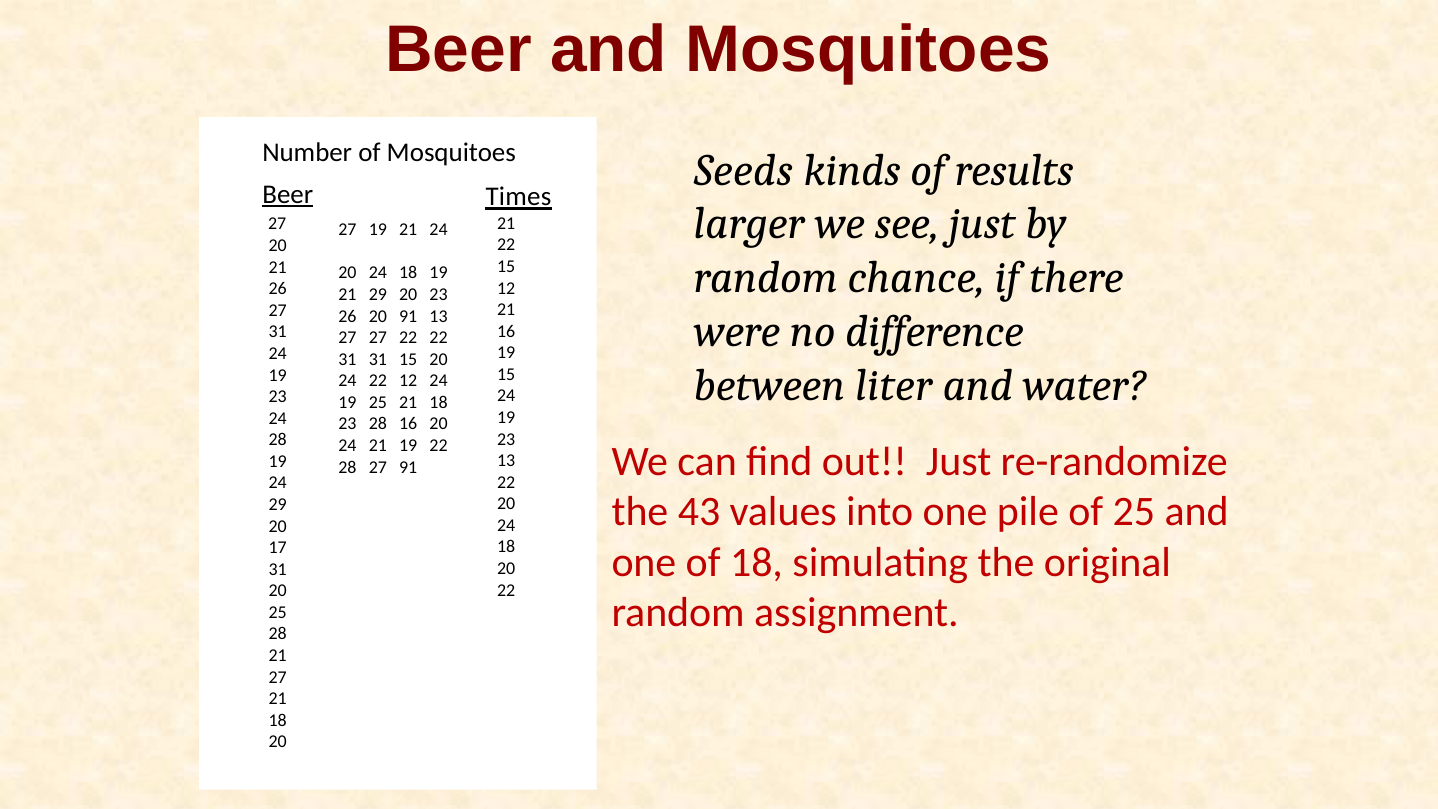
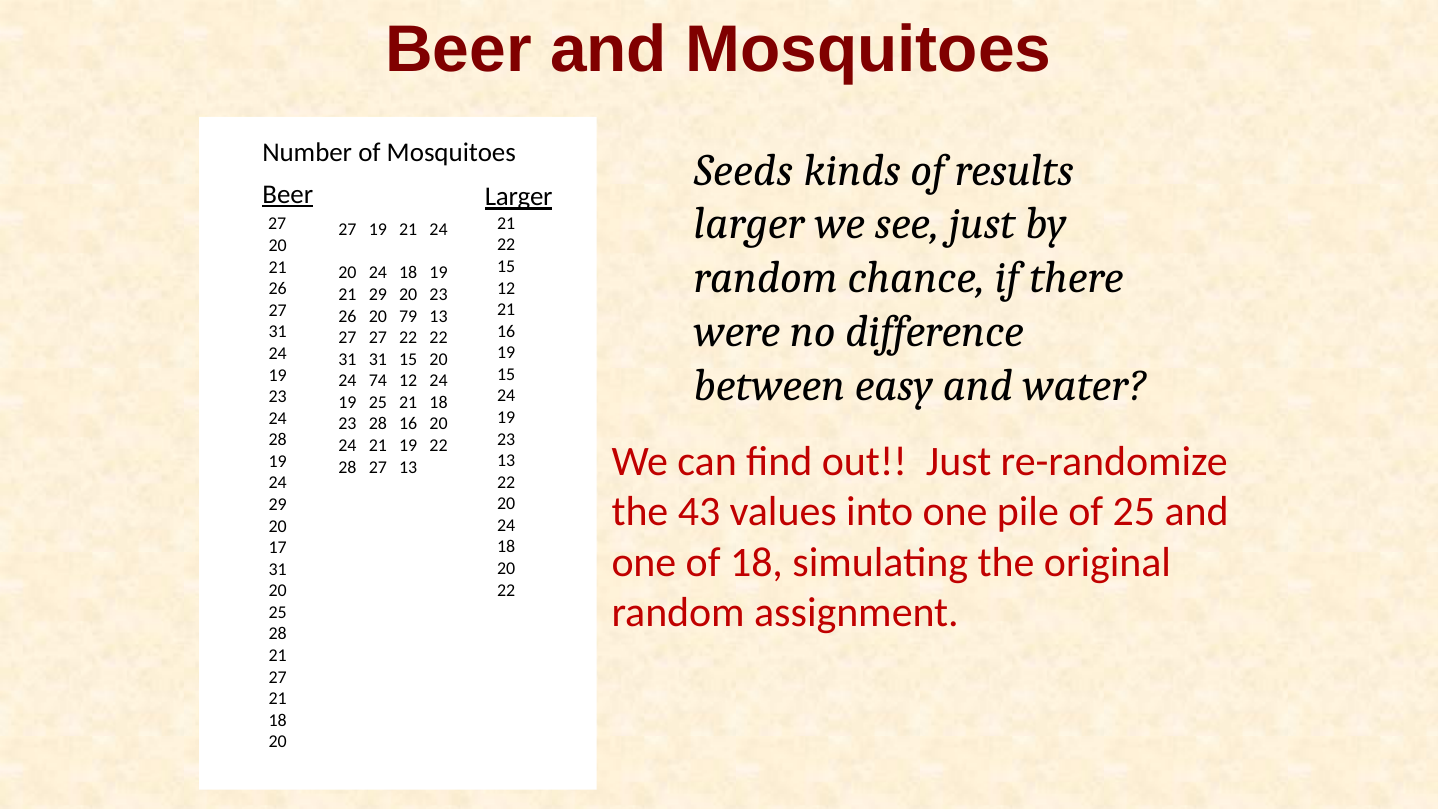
Times at (518, 197): Times -> Larger
20 91: 91 -> 79
liter: liter -> easy
24 22: 22 -> 74
27 91: 91 -> 13
